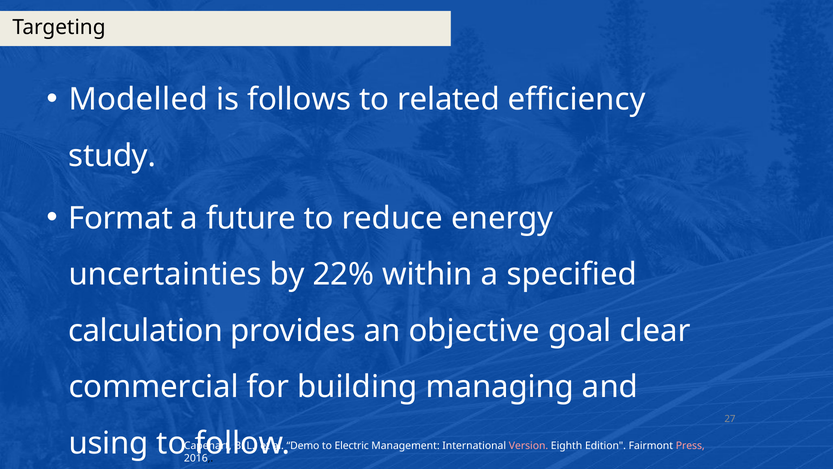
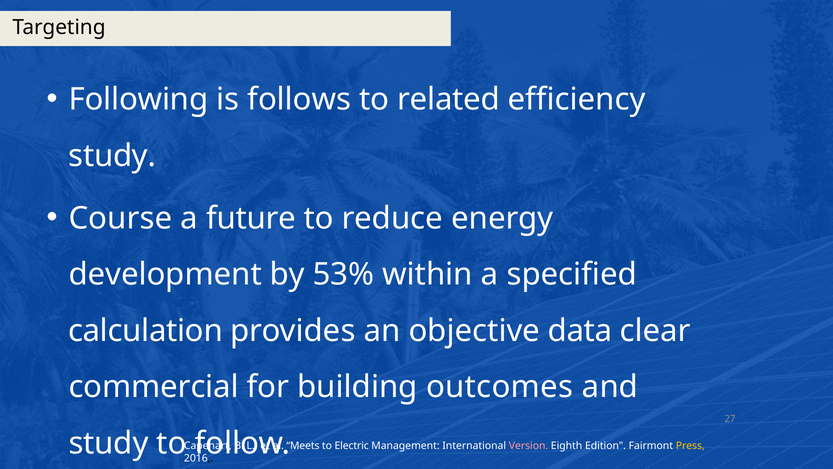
Modelled: Modelled -> Following
Format: Format -> Course
uncertainties: uncertainties -> development
22%: 22% -> 53%
objective goal: goal -> data
managing: managing -> outcomes
using at (109, 443): using -> study
Demo: Demo -> Meets
Press colour: pink -> yellow
